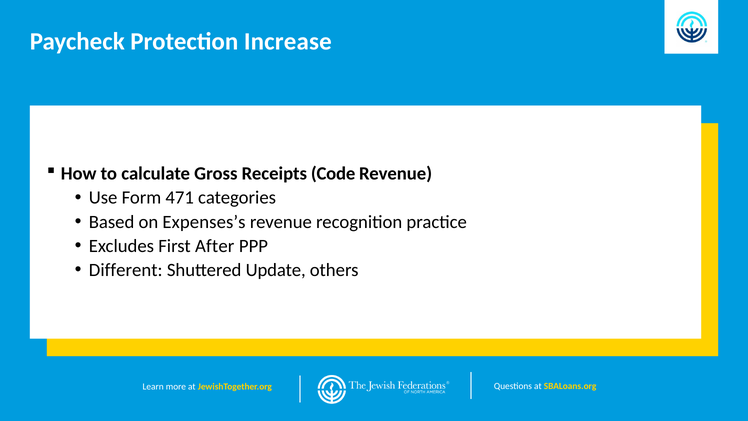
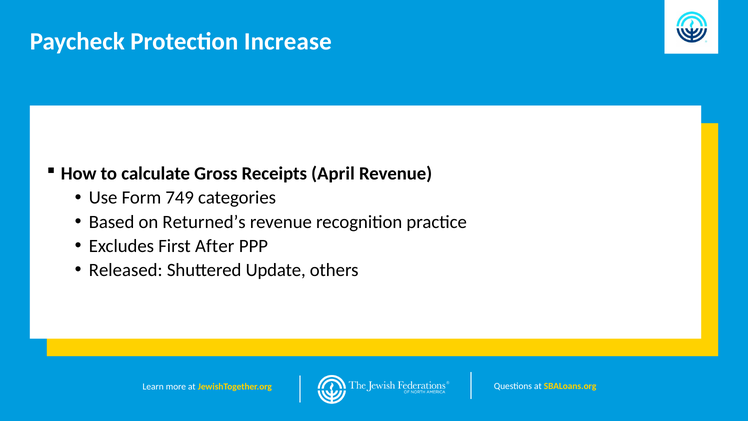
Code: Code -> April
471: 471 -> 749
Expenses’s: Expenses’s -> Returned’s
Different: Different -> Released
